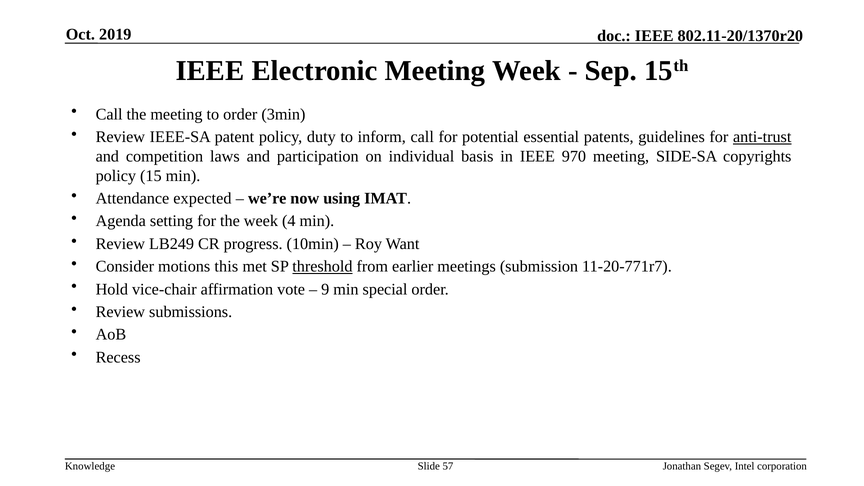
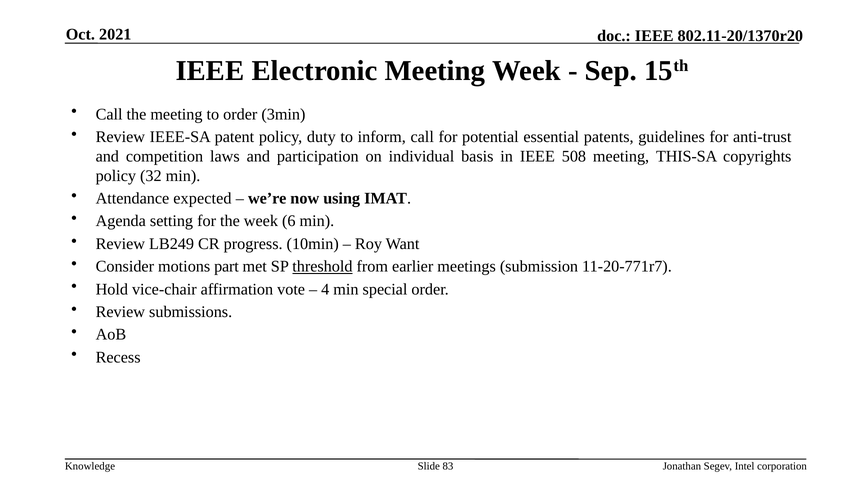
2019: 2019 -> 2021
anti-trust underline: present -> none
970: 970 -> 508
SIDE-SA: SIDE-SA -> THIS-SA
15: 15 -> 32
4: 4 -> 6
this: this -> part
9: 9 -> 4
57: 57 -> 83
